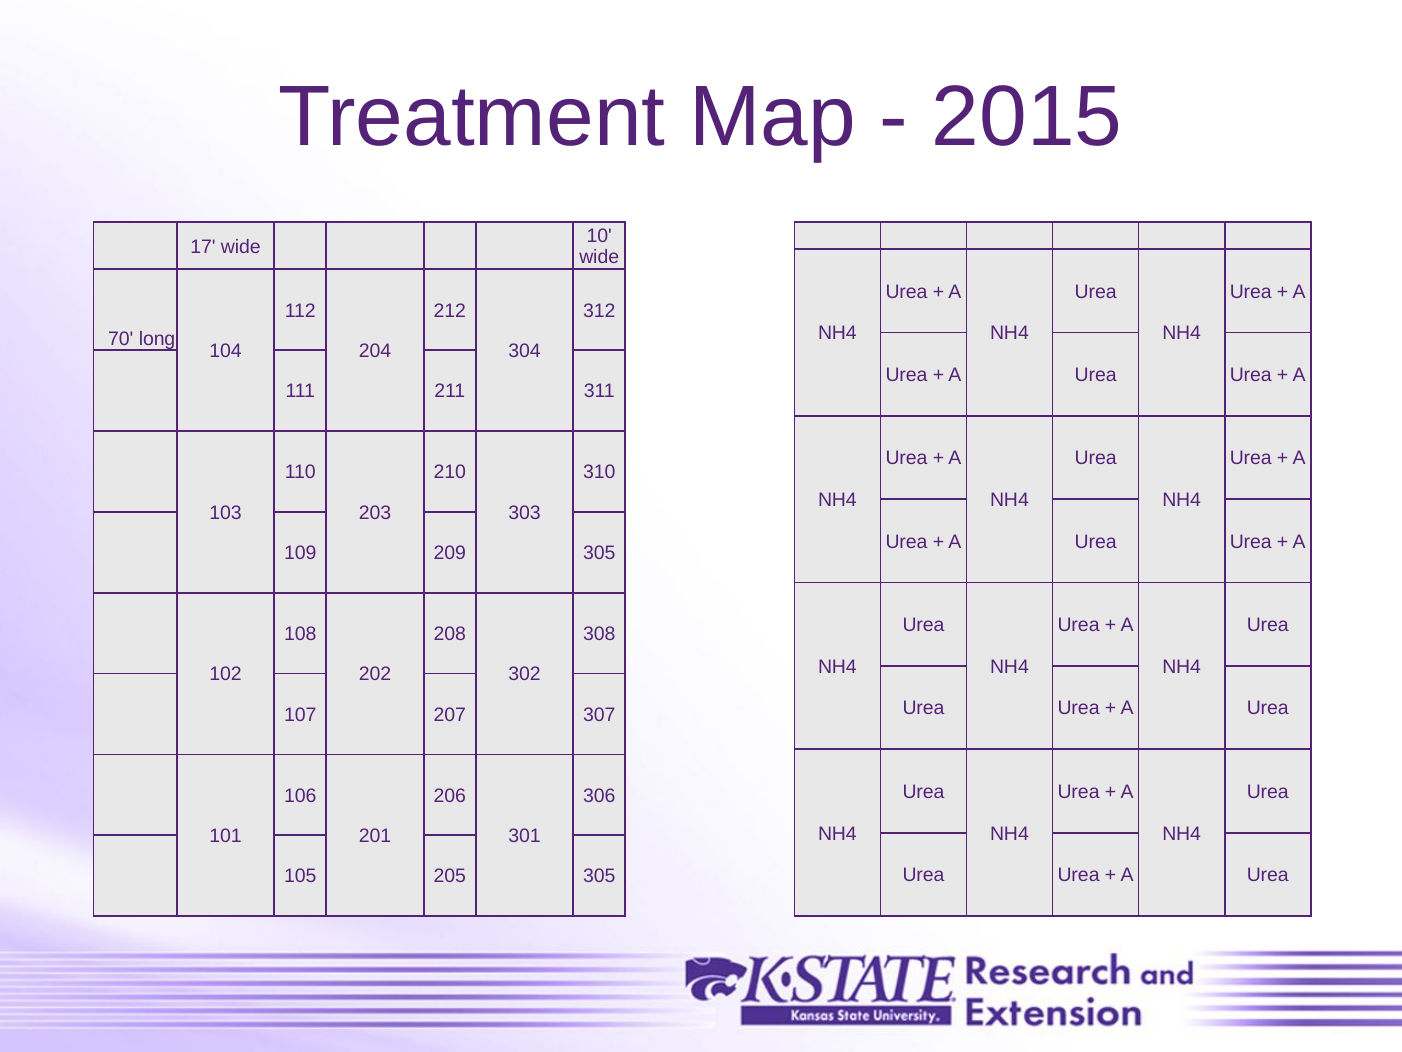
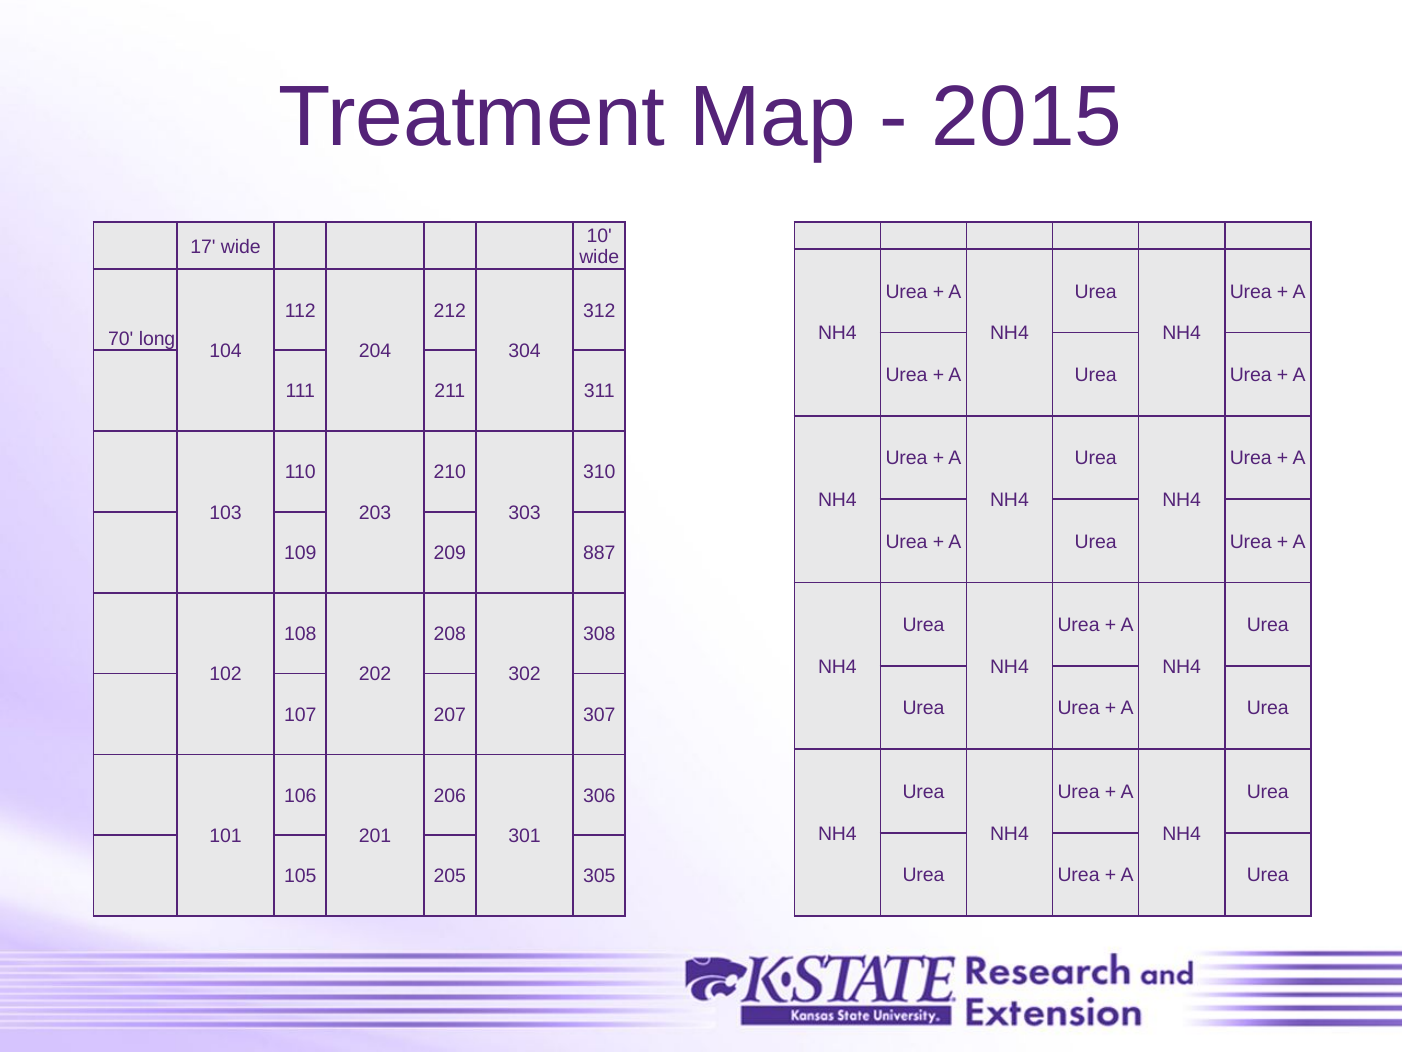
209 305: 305 -> 887
